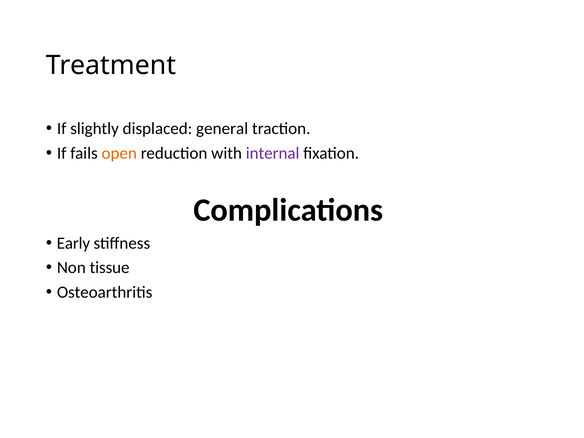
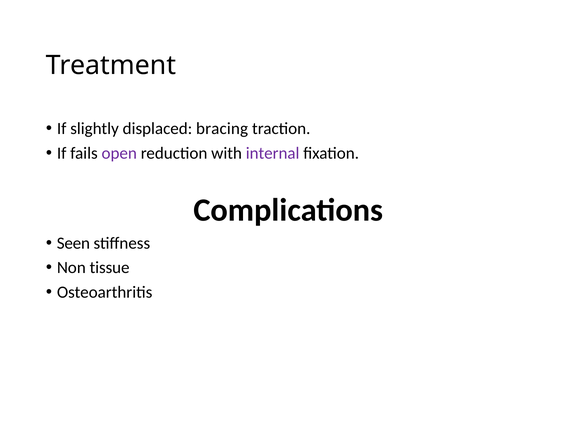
general: general -> bracing
open colour: orange -> purple
Early: Early -> Seen
